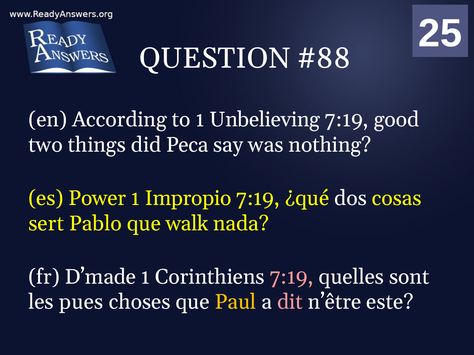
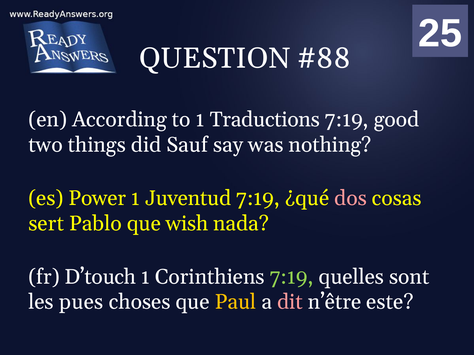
Unbelieving: Unbelieving -> Traductions
Peca: Peca -> Sauf
Impropio: Impropio -> Juventud
dos colour: white -> pink
walk: walk -> wish
D’made: D’made -> D’touch
7:19 at (292, 277) colour: pink -> light green
